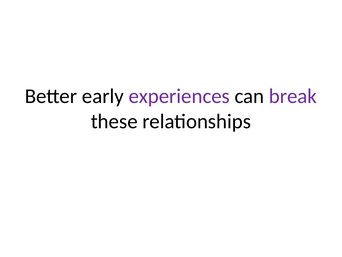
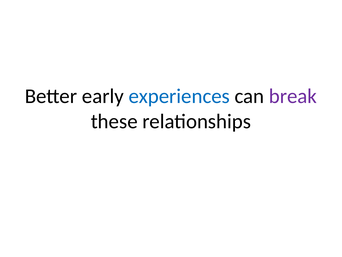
experiences colour: purple -> blue
